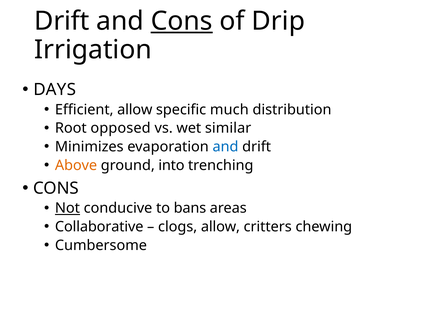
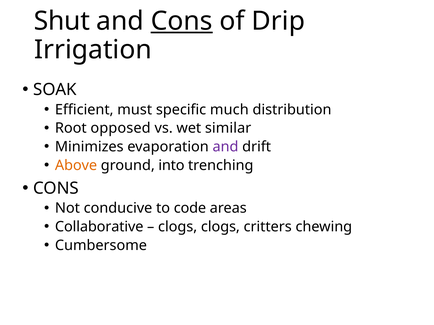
Drift at (62, 21): Drift -> Shut
DAYS: DAYS -> SOAK
Efficient allow: allow -> must
and at (226, 147) colour: blue -> purple
Not underline: present -> none
bans: bans -> code
clogs allow: allow -> clogs
